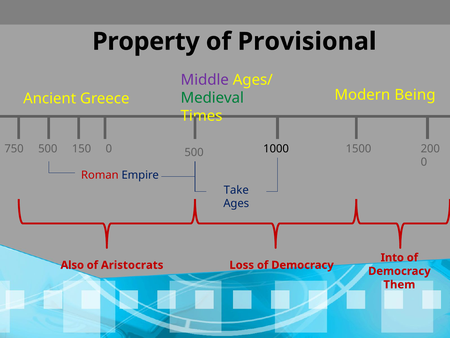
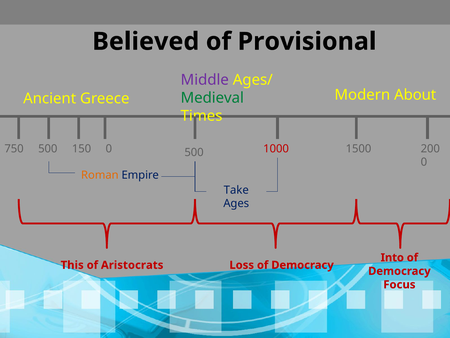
Property: Property -> Believed
Being: Being -> About
1000 colour: black -> red
Roman colour: red -> orange
Also: Also -> This
Them: Them -> Focus
